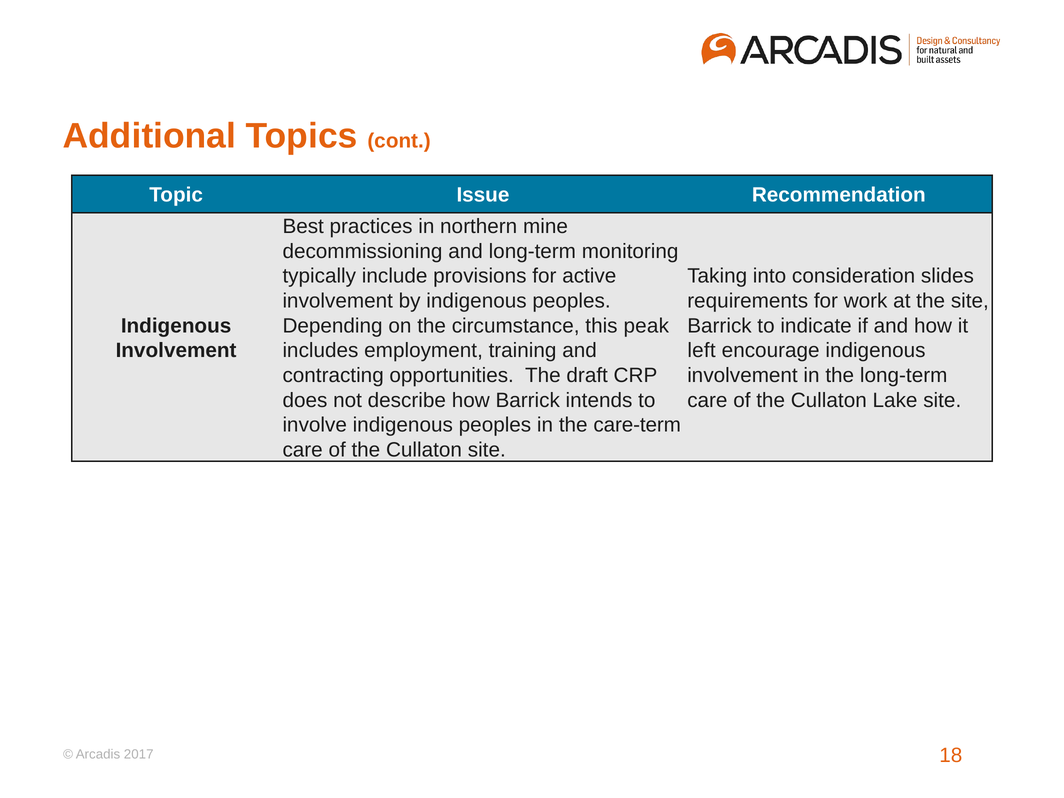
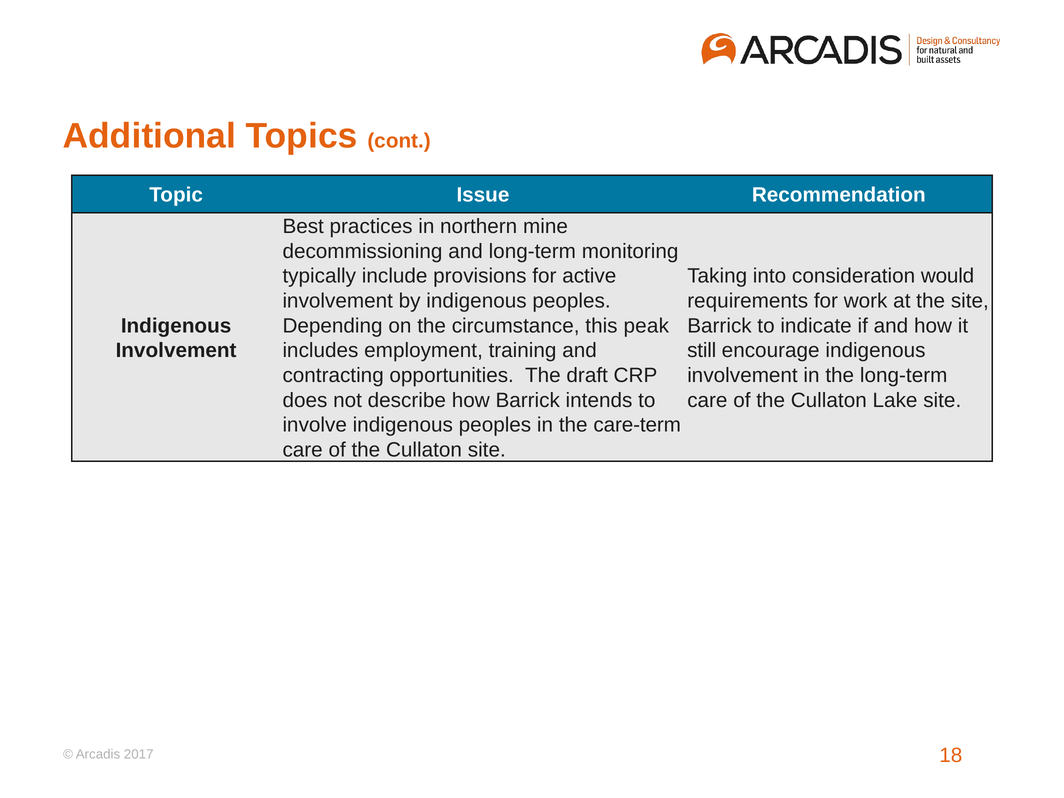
slides: slides -> would
left: left -> still
